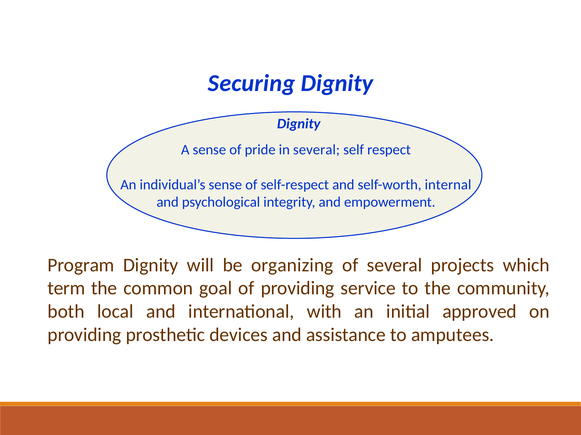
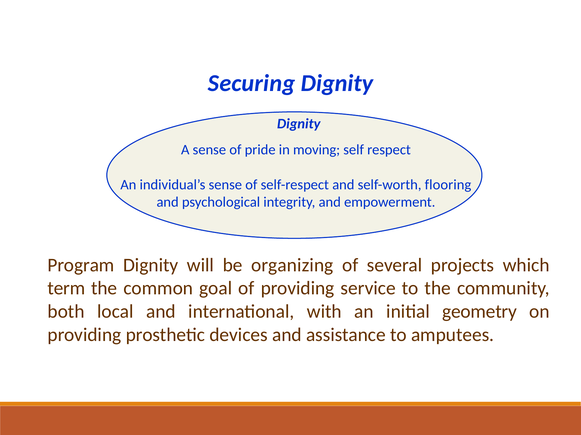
in several: several -> moving
internal: internal -> flooring
approved: approved -> geometry
